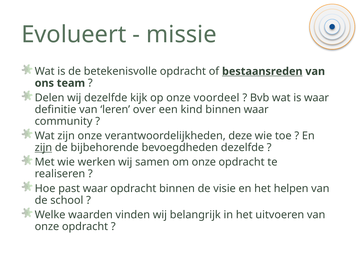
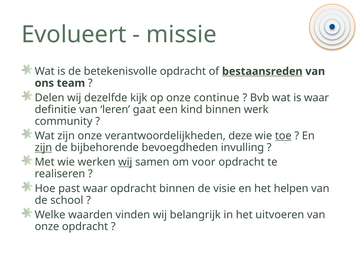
voordeel: voordeel -> continue
over: over -> gaat
binnen waar: waar -> werk
toe underline: none -> present
bevoegdheden dezelfde: dezelfde -> invulling
wij at (125, 162) underline: none -> present
om onze: onze -> voor
